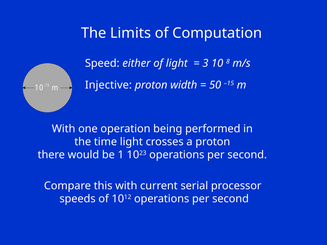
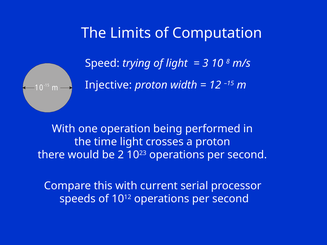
either: either -> trying
50: 50 -> 12
1: 1 -> 2
